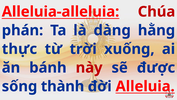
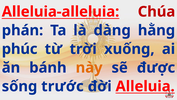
thực: thực -> phúc
này colour: red -> orange
thành: thành -> trước
